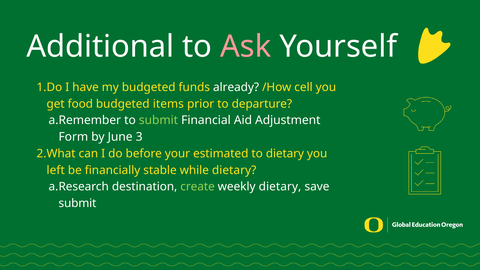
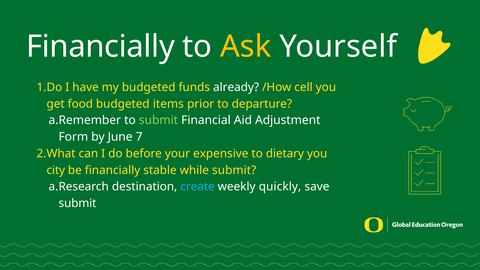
Additional at (100, 47): Additional -> Financially
Ask colour: pink -> yellow
3: 3 -> 7
estimated: estimated -> expensive
left: left -> city
while dietary: dietary -> submit
create colour: light green -> light blue
weekly dietary: dietary -> quickly
